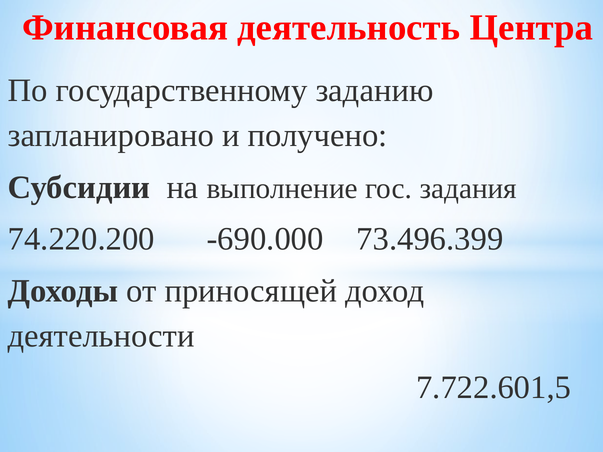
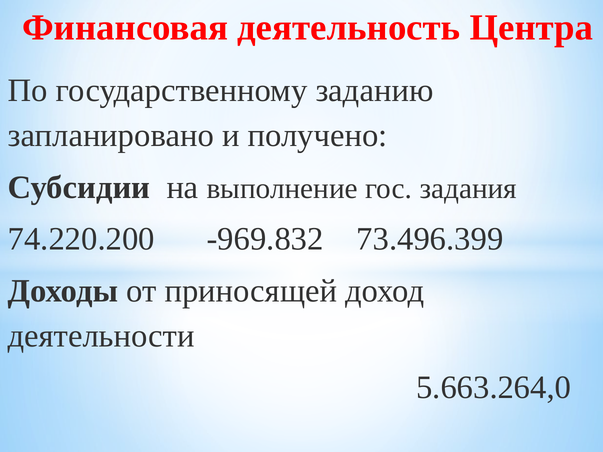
-690.000: -690.000 -> -969.832
7.722.601,5: 7.722.601,5 -> 5.663.264,0
